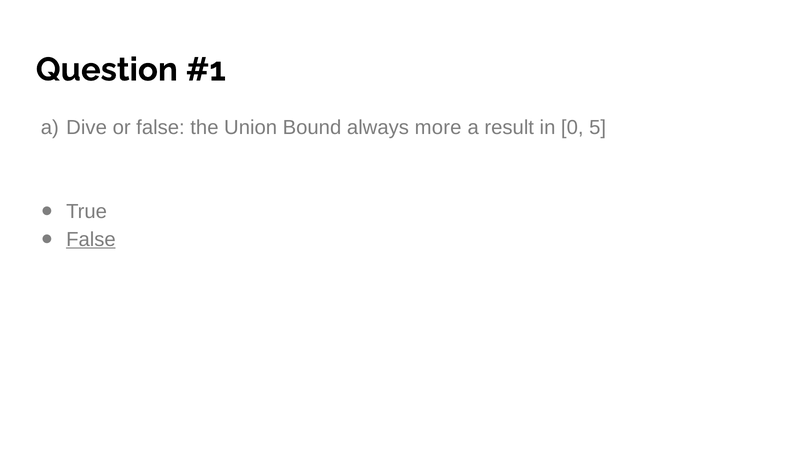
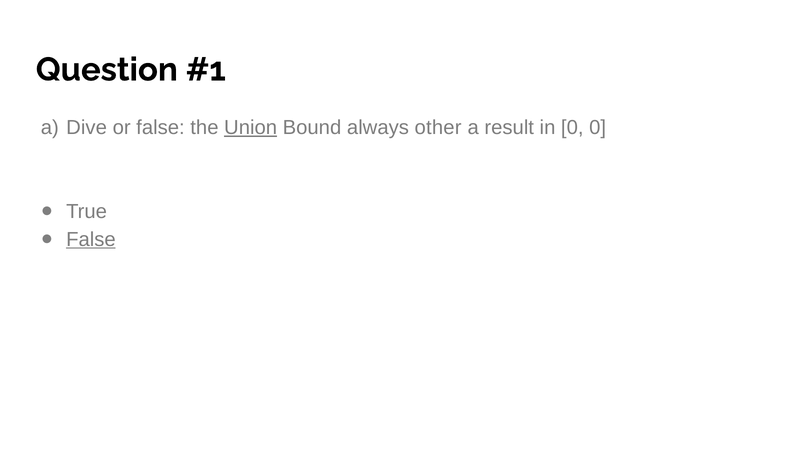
Union underline: none -> present
more: more -> other
0 5: 5 -> 0
